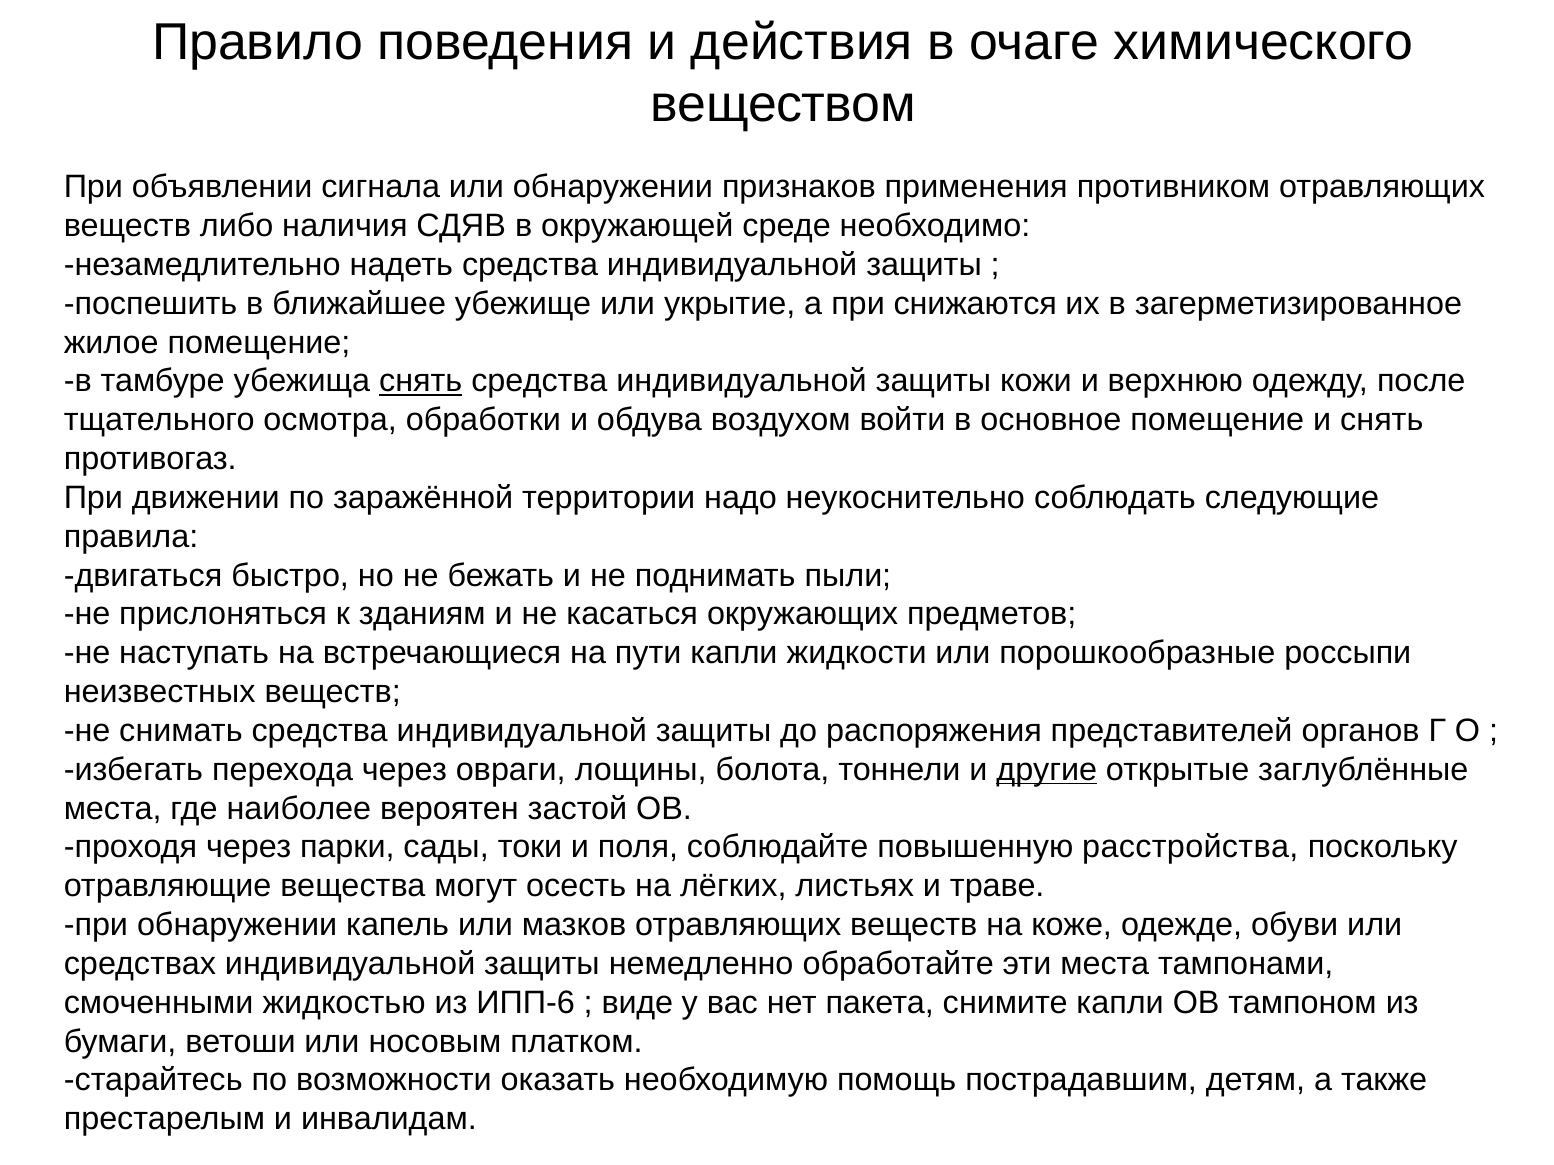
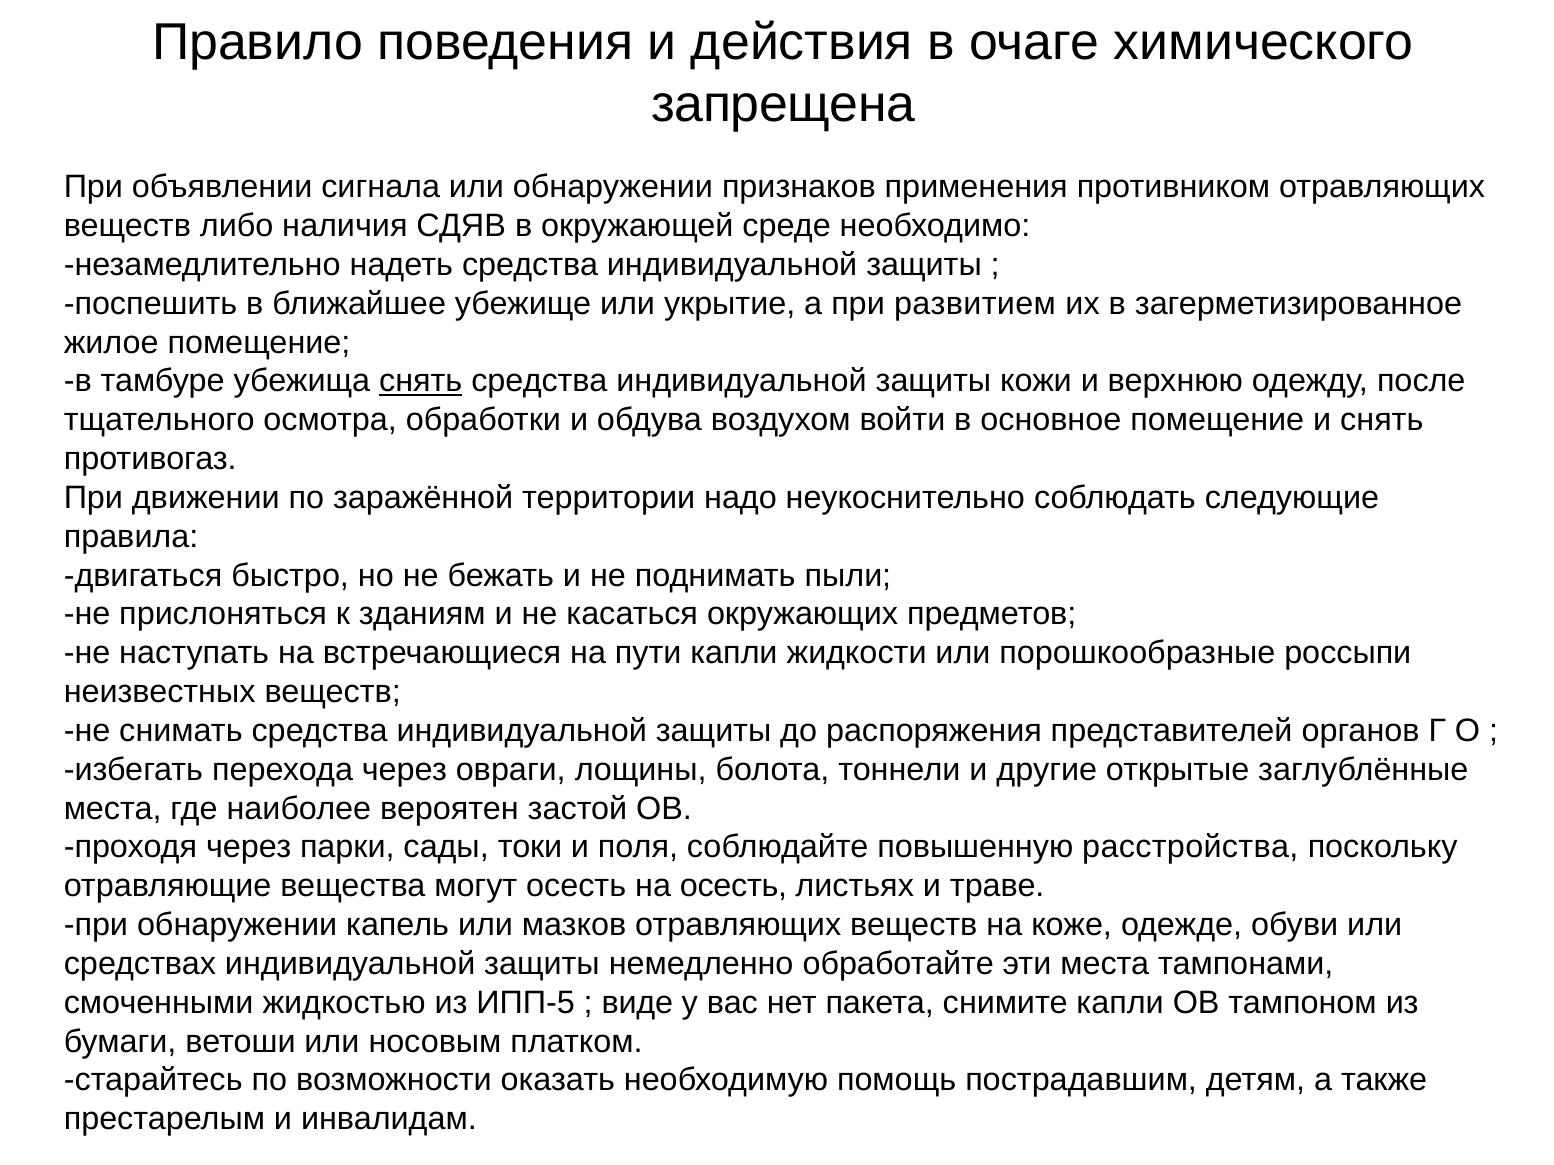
веществом: веществом -> запрещена
снижаются: снижаются -> развитием
другие underline: present -> none
на лёгких: лёгких -> осесть
ИПП-6: ИПП-6 -> ИПП-5
